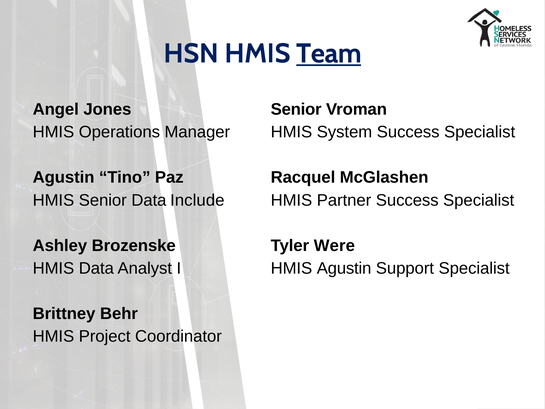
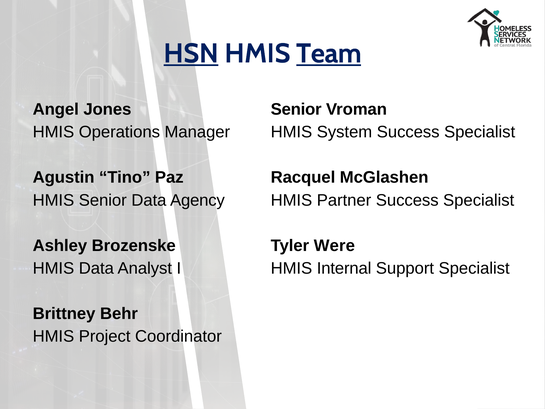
HSN underline: none -> present
Include: Include -> Agency
HMIS Agustin: Agustin -> Internal
